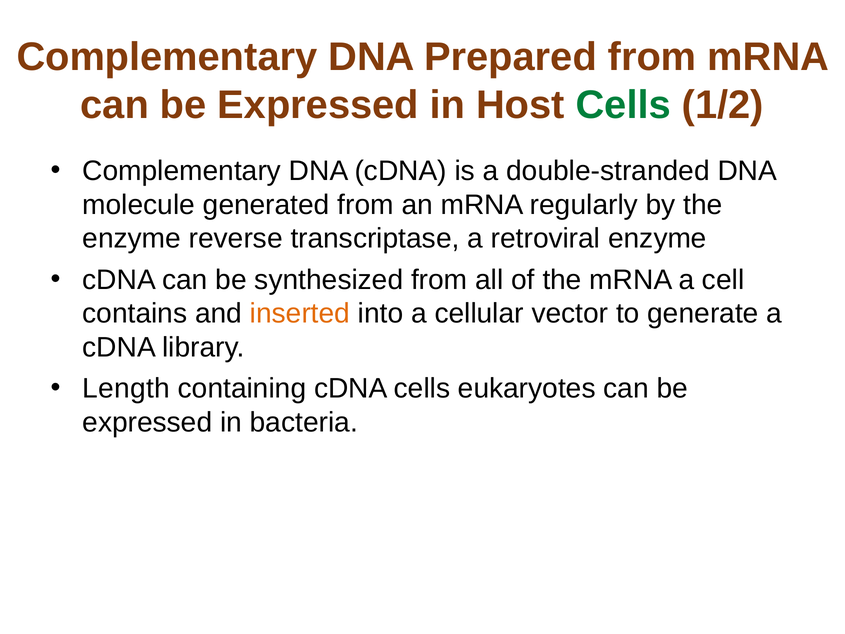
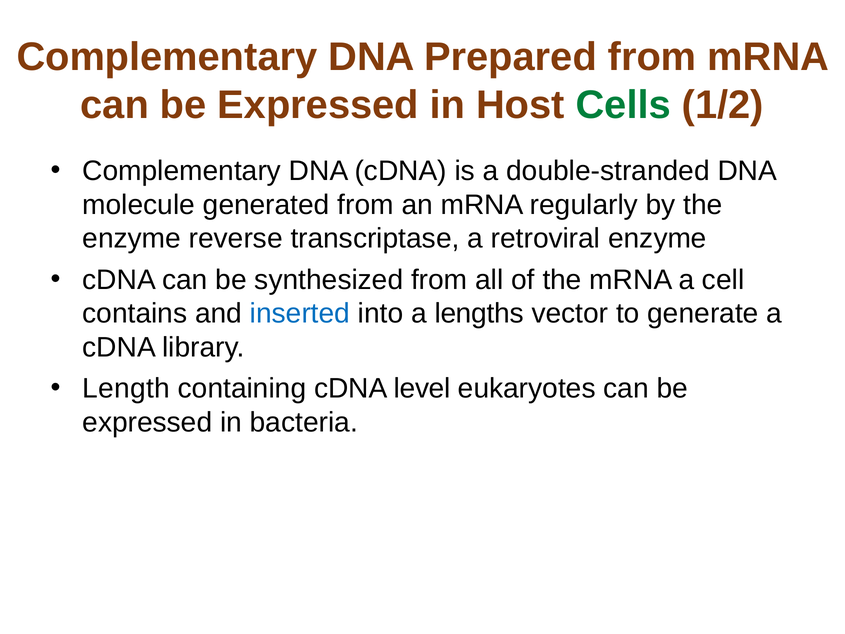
inserted colour: orange -> blue
cellular: cellular -> lengths
cDNA cells: cells -> level
